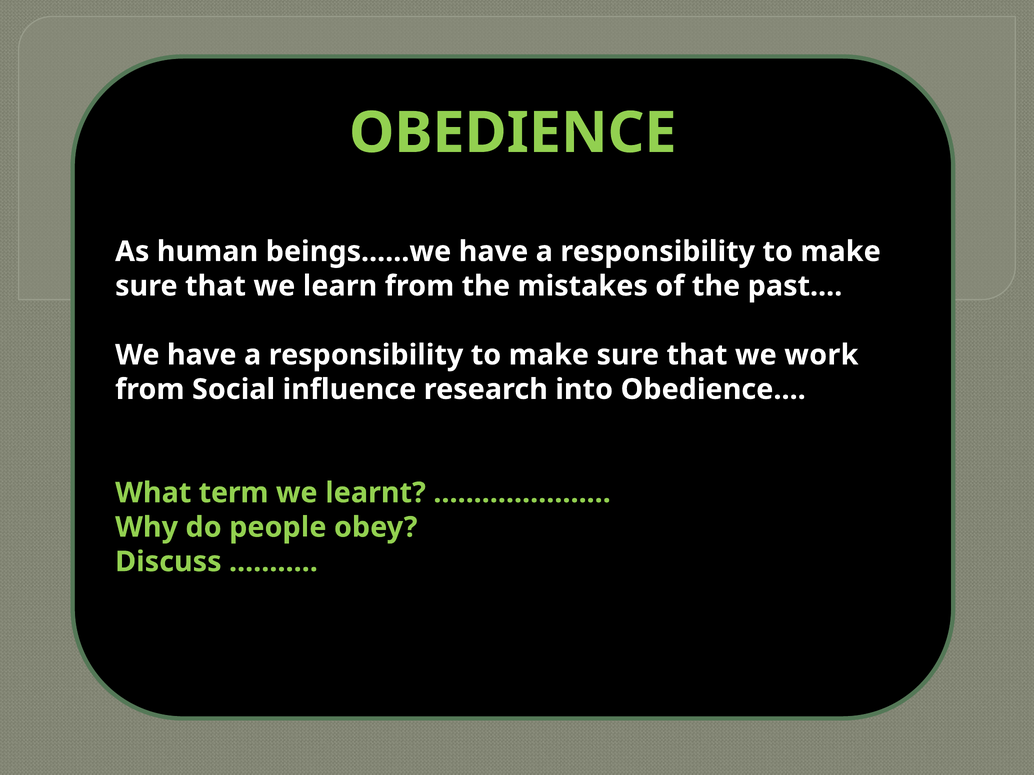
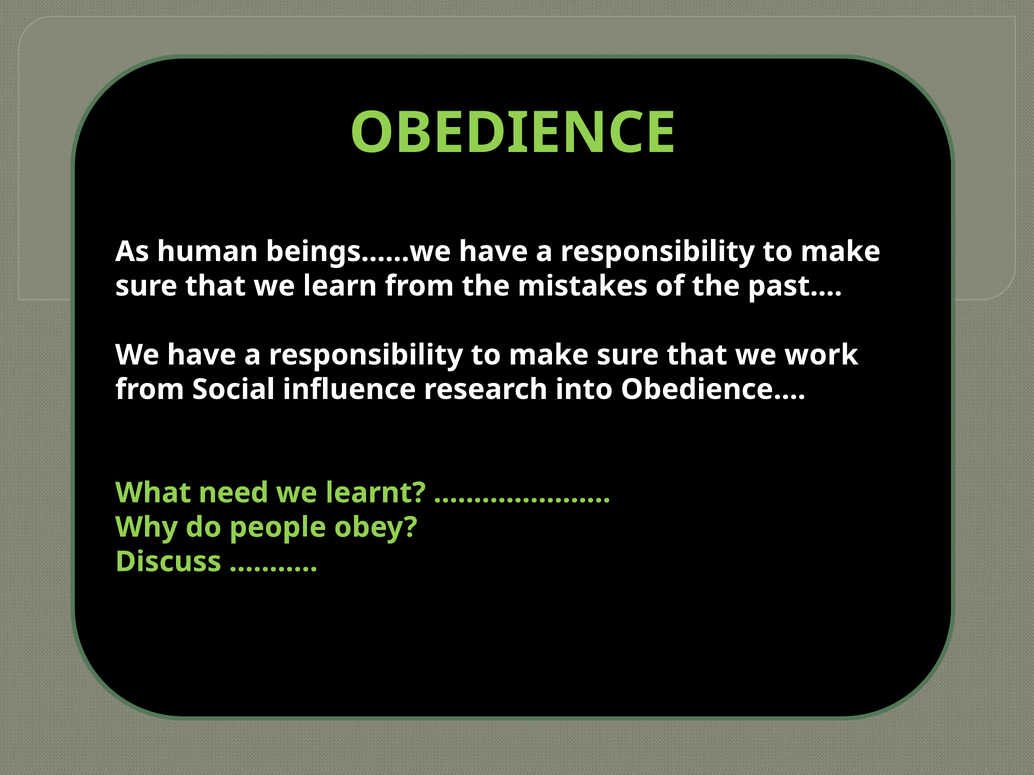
term: term -> need
